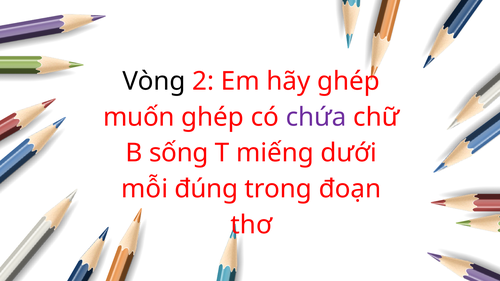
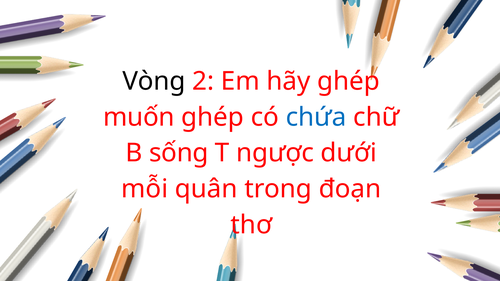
chứa colour: purple -> blue
miếng: miếng -> ngược
đúng: đúng -> quân
